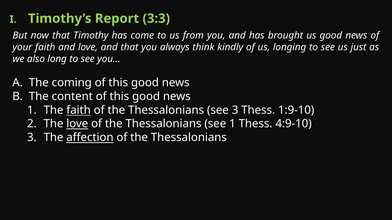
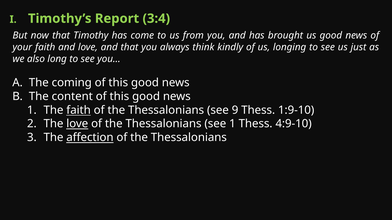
3:3: 3:3 -> 3:4
see 3: 3 -> 9
